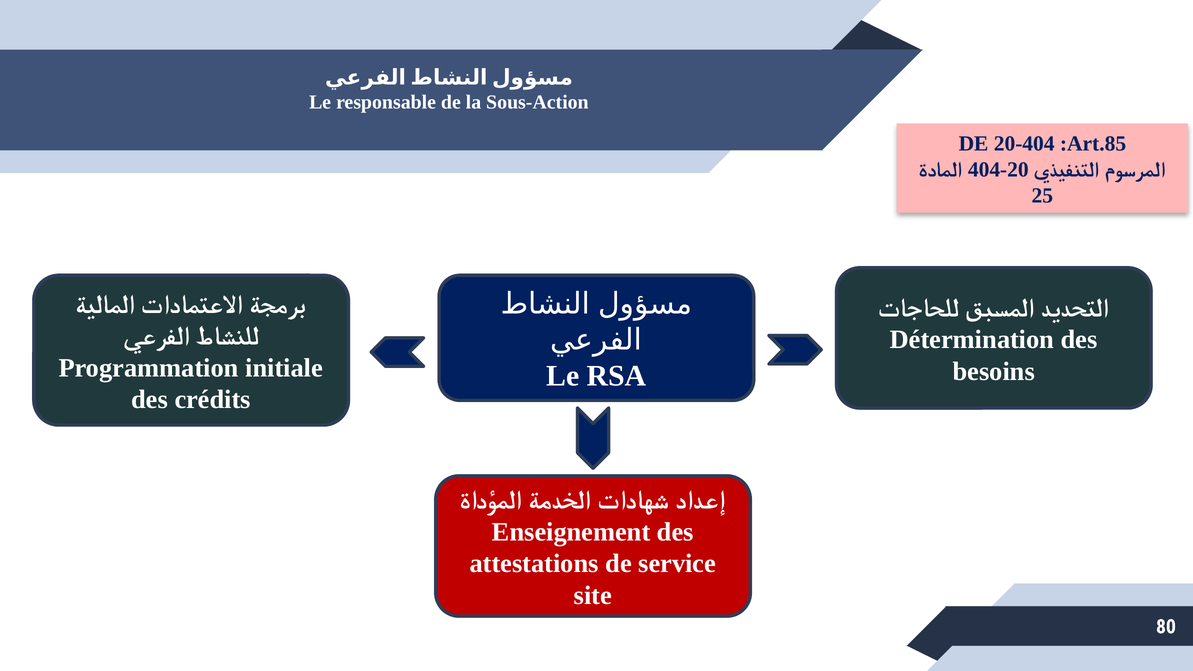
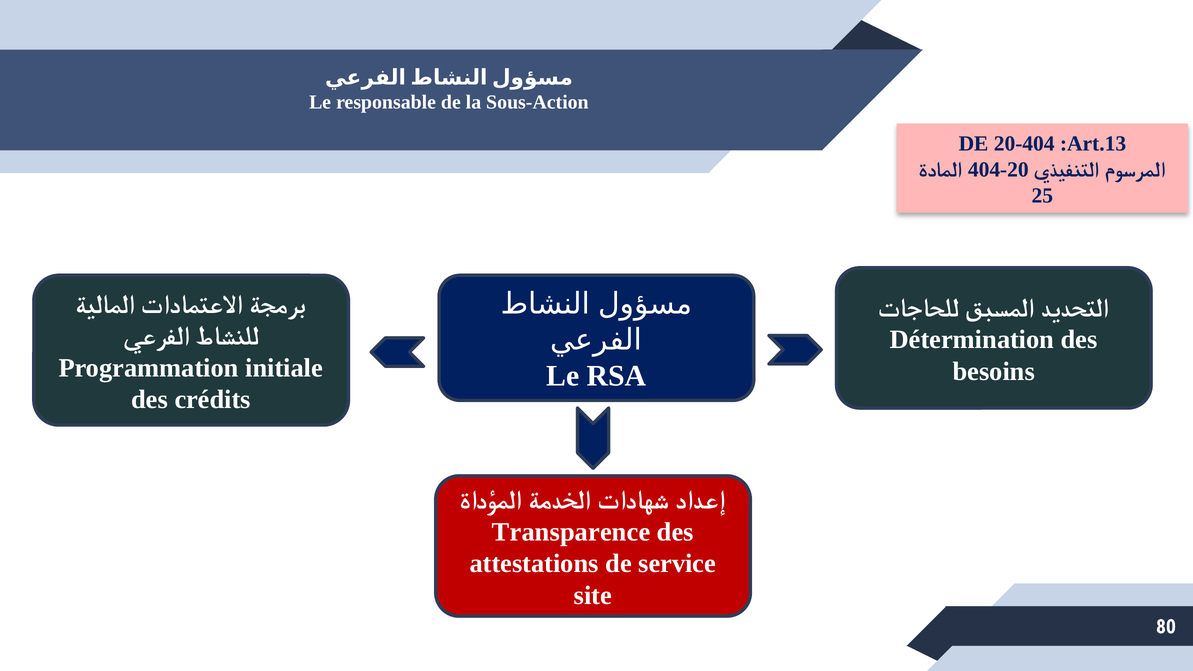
:Art.85: :Art.85 -> :Art.13
Enseignement: Enseignement -> Transparence
